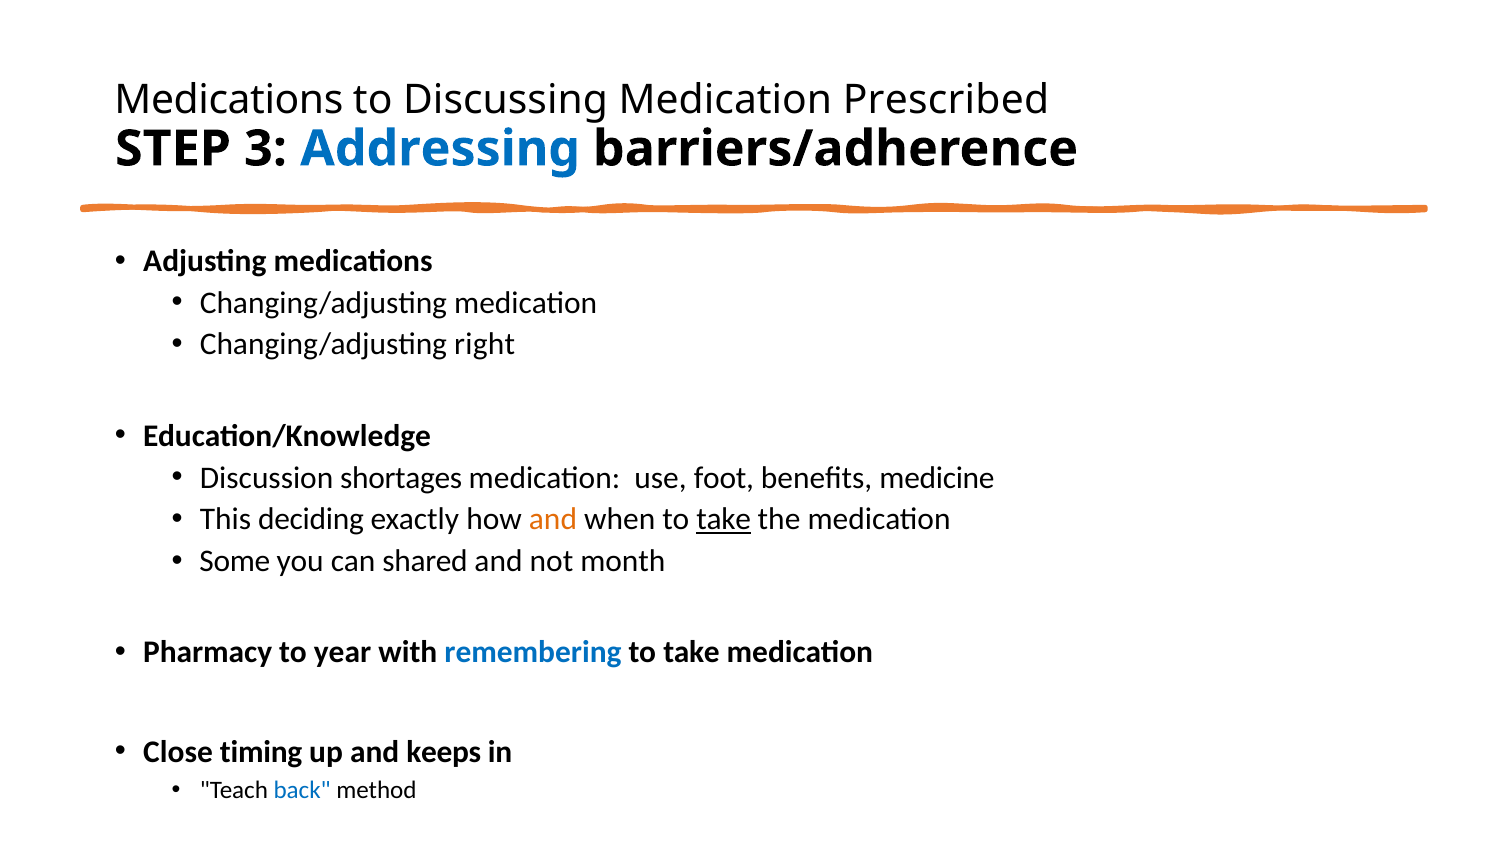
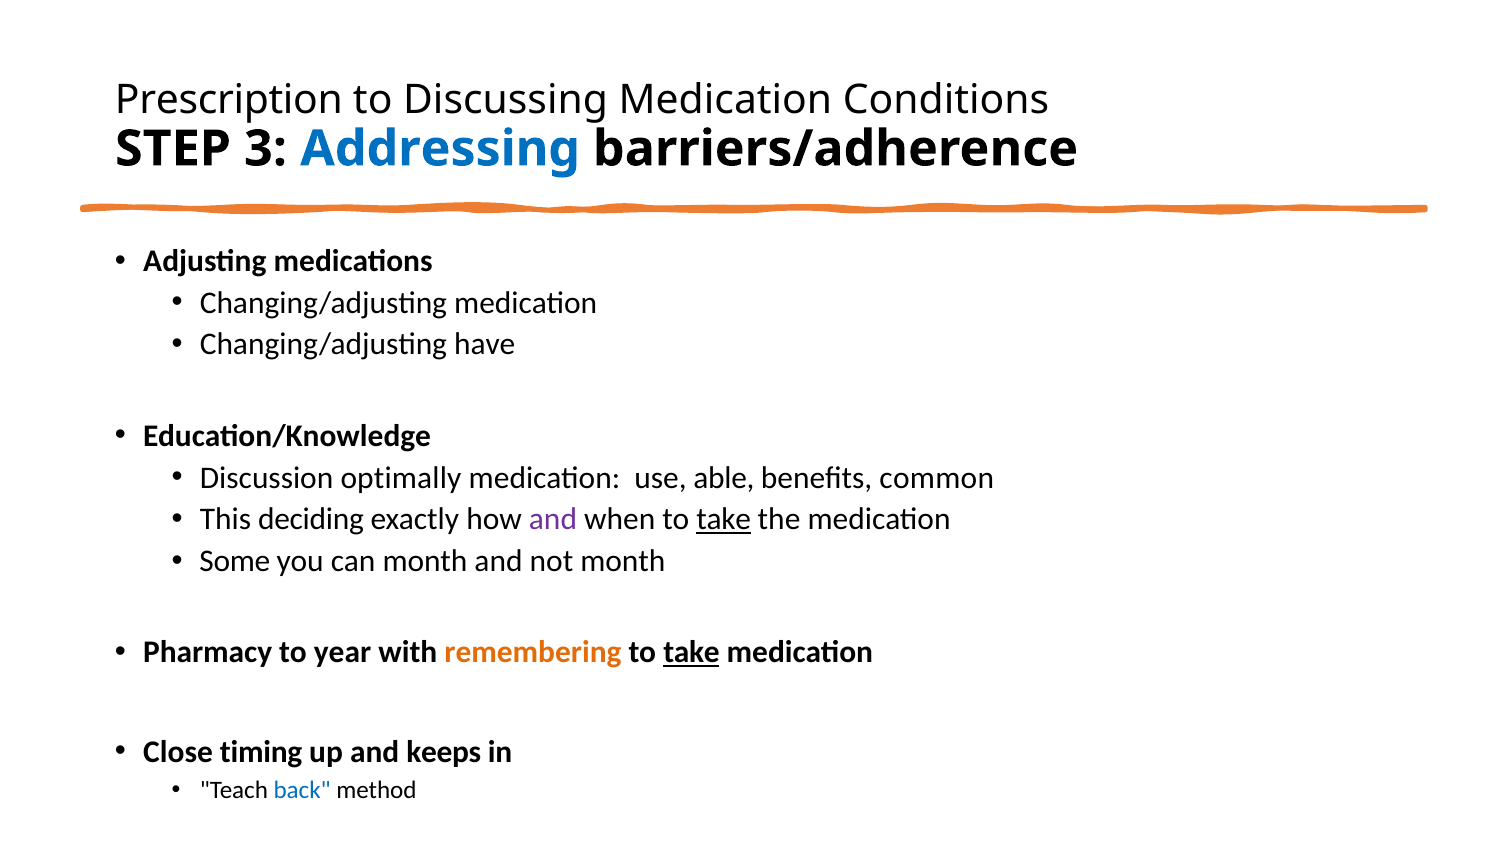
Medications at (229, 100): Medications -> Prescription
Prescribed: Prescribed -> Conditions
right: right -> have
shortages: shortages -> optimally
foot: foot -> able
medicine: medicine -> common
and at (553, 520) colour: orange -> purple
can shared: shared -> month
remembering colour: blue -> orange
take at (691, 653) underline: none -> present
